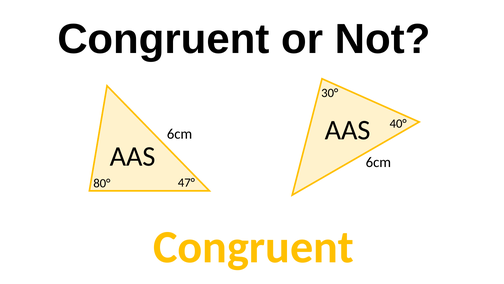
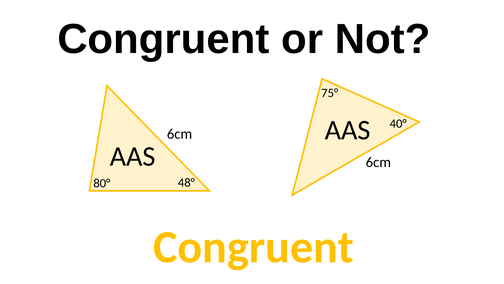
30°: 30° -> 75°
47°: 47° -> 48°
